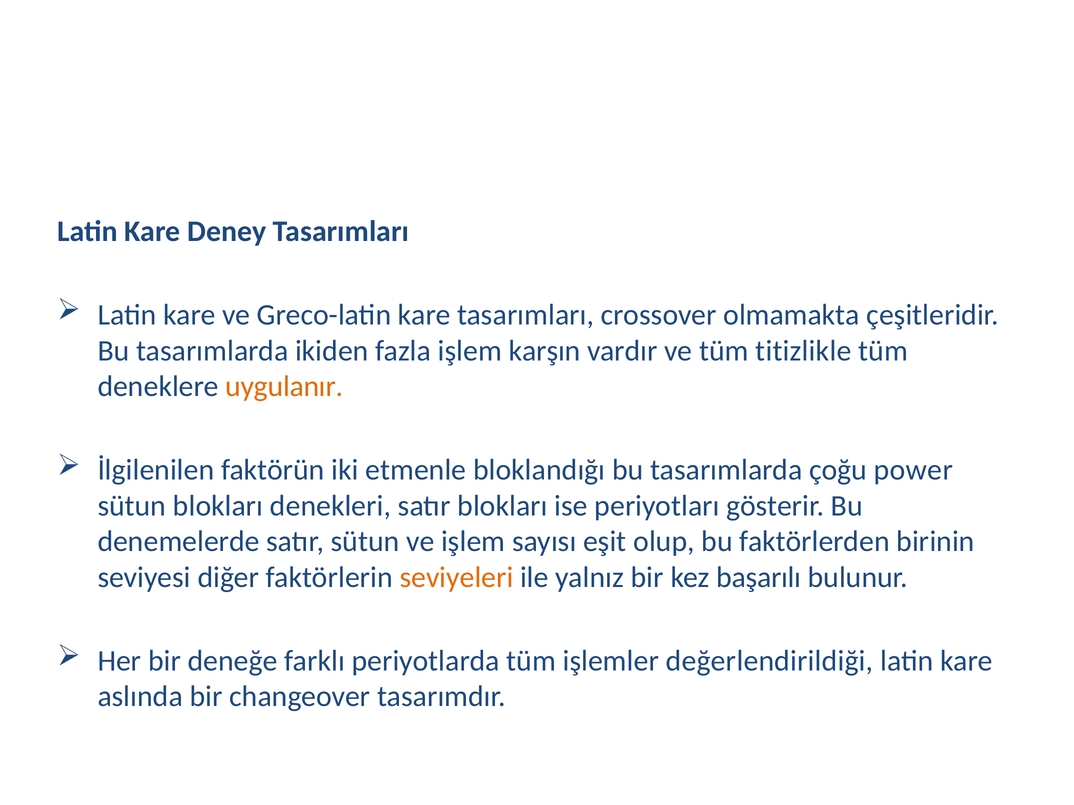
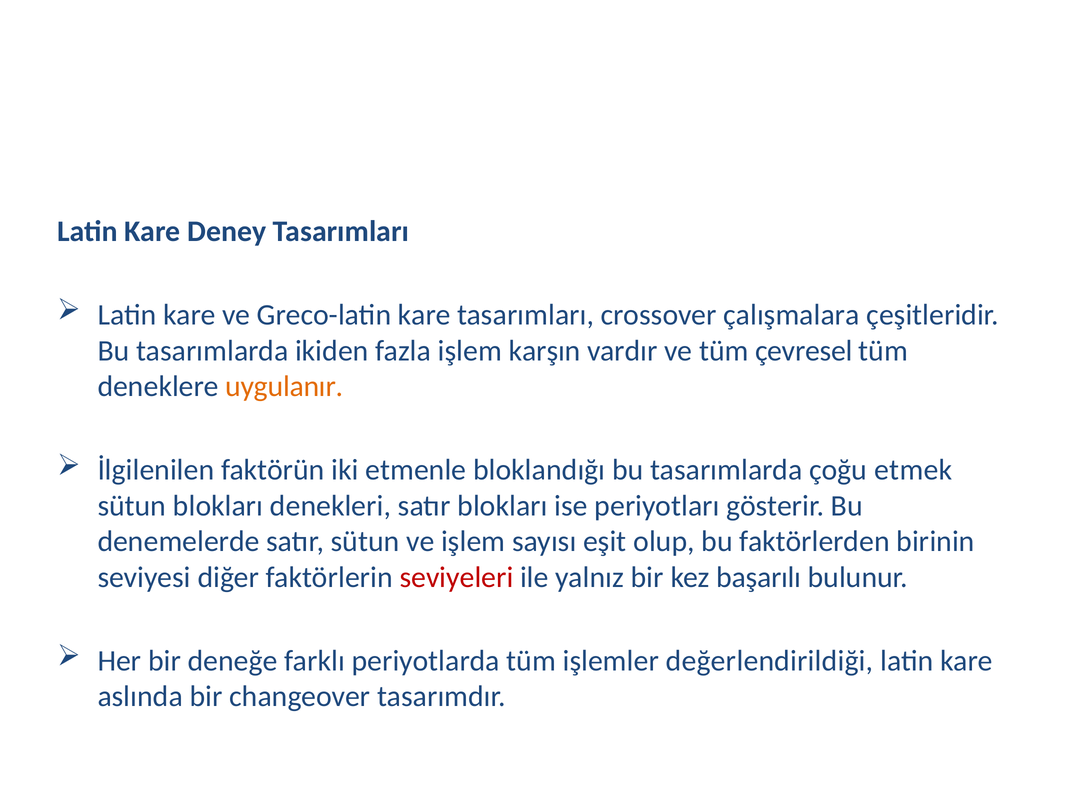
olmamakta: olmamakta -> çalışmalara
titizlikle: titizlikle -> çevresel
power: power -> etmek
seviyeleri colour: orange -> red
